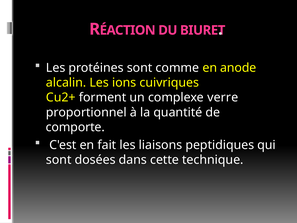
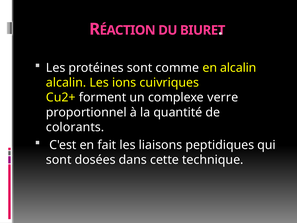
en anode: anode -> alcalin
comporte: comporte -> colorants
